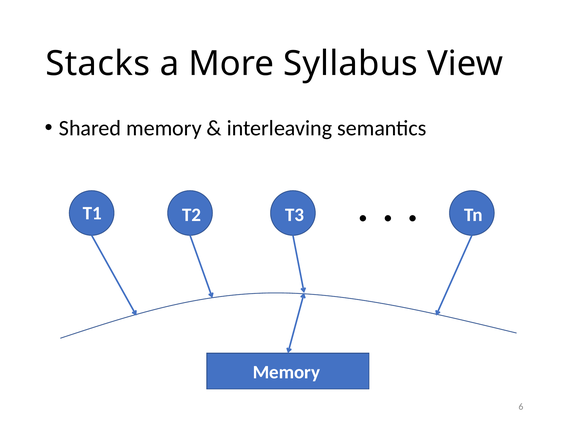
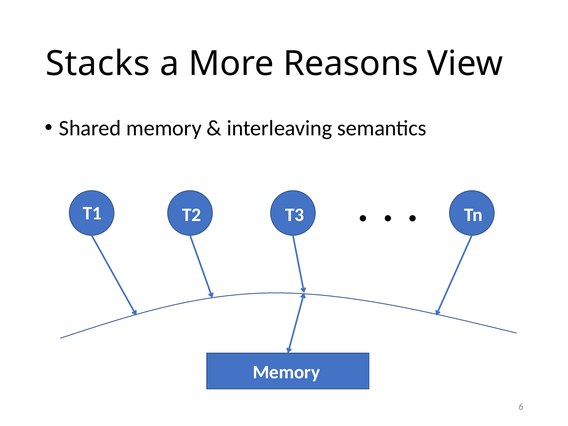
Syllabus: Syllabus -> Reasons
